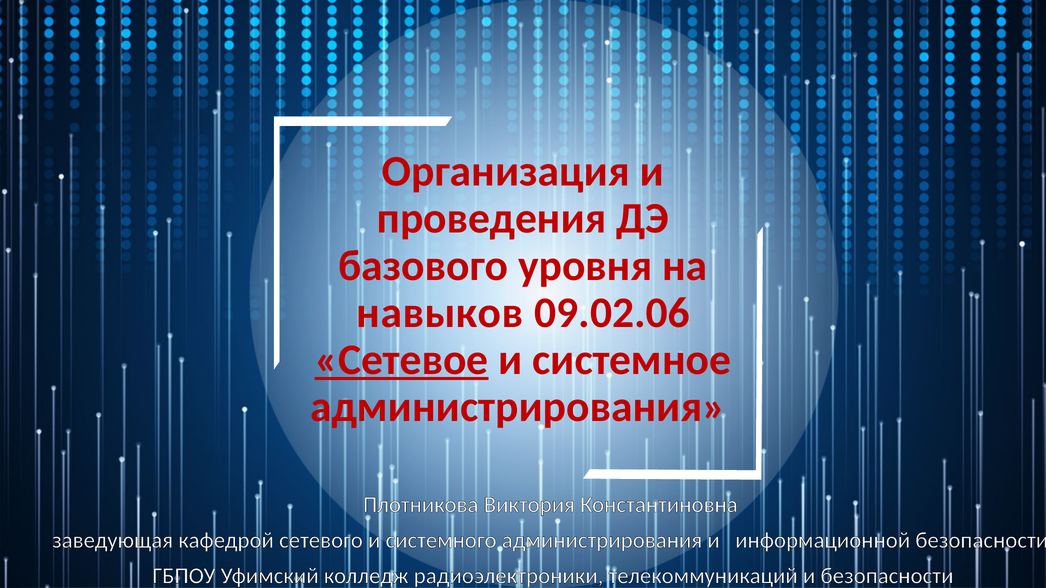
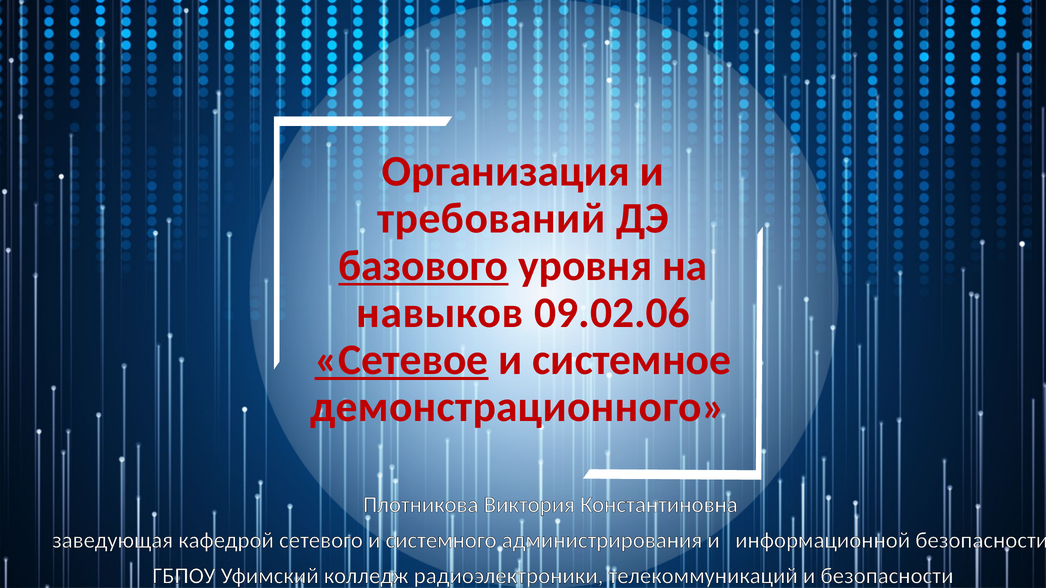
проведения: проведения -> требований
базового underline: none -> present
администрирования at (518, 407): администрирования -> демонстрационного
